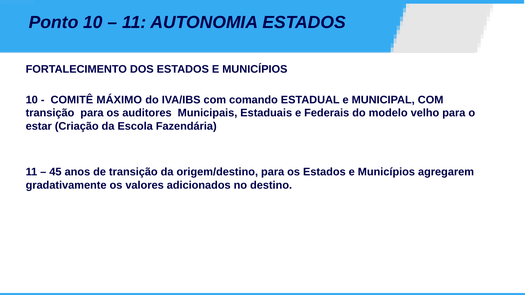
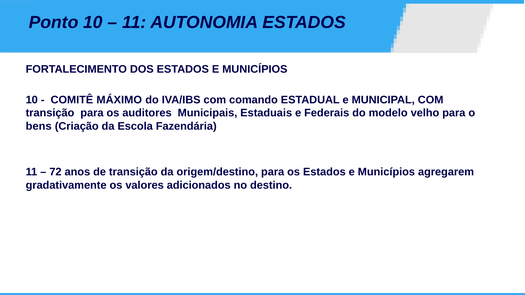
estar: estar -> bens
45: 45 -> 72
